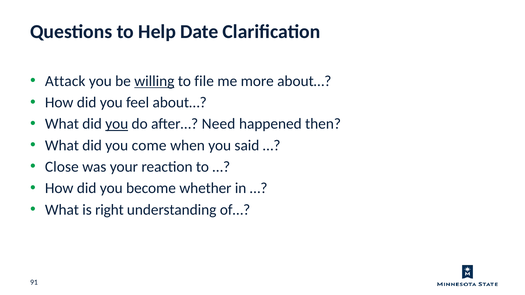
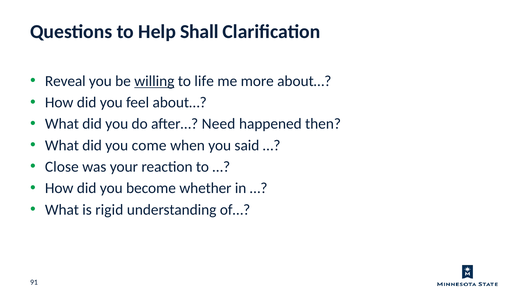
Date: Date -> Shall
Attack: Attack -> Reveal
file: file -> life
you at (117, 124) underline: present -> none
right: right -> rigid
